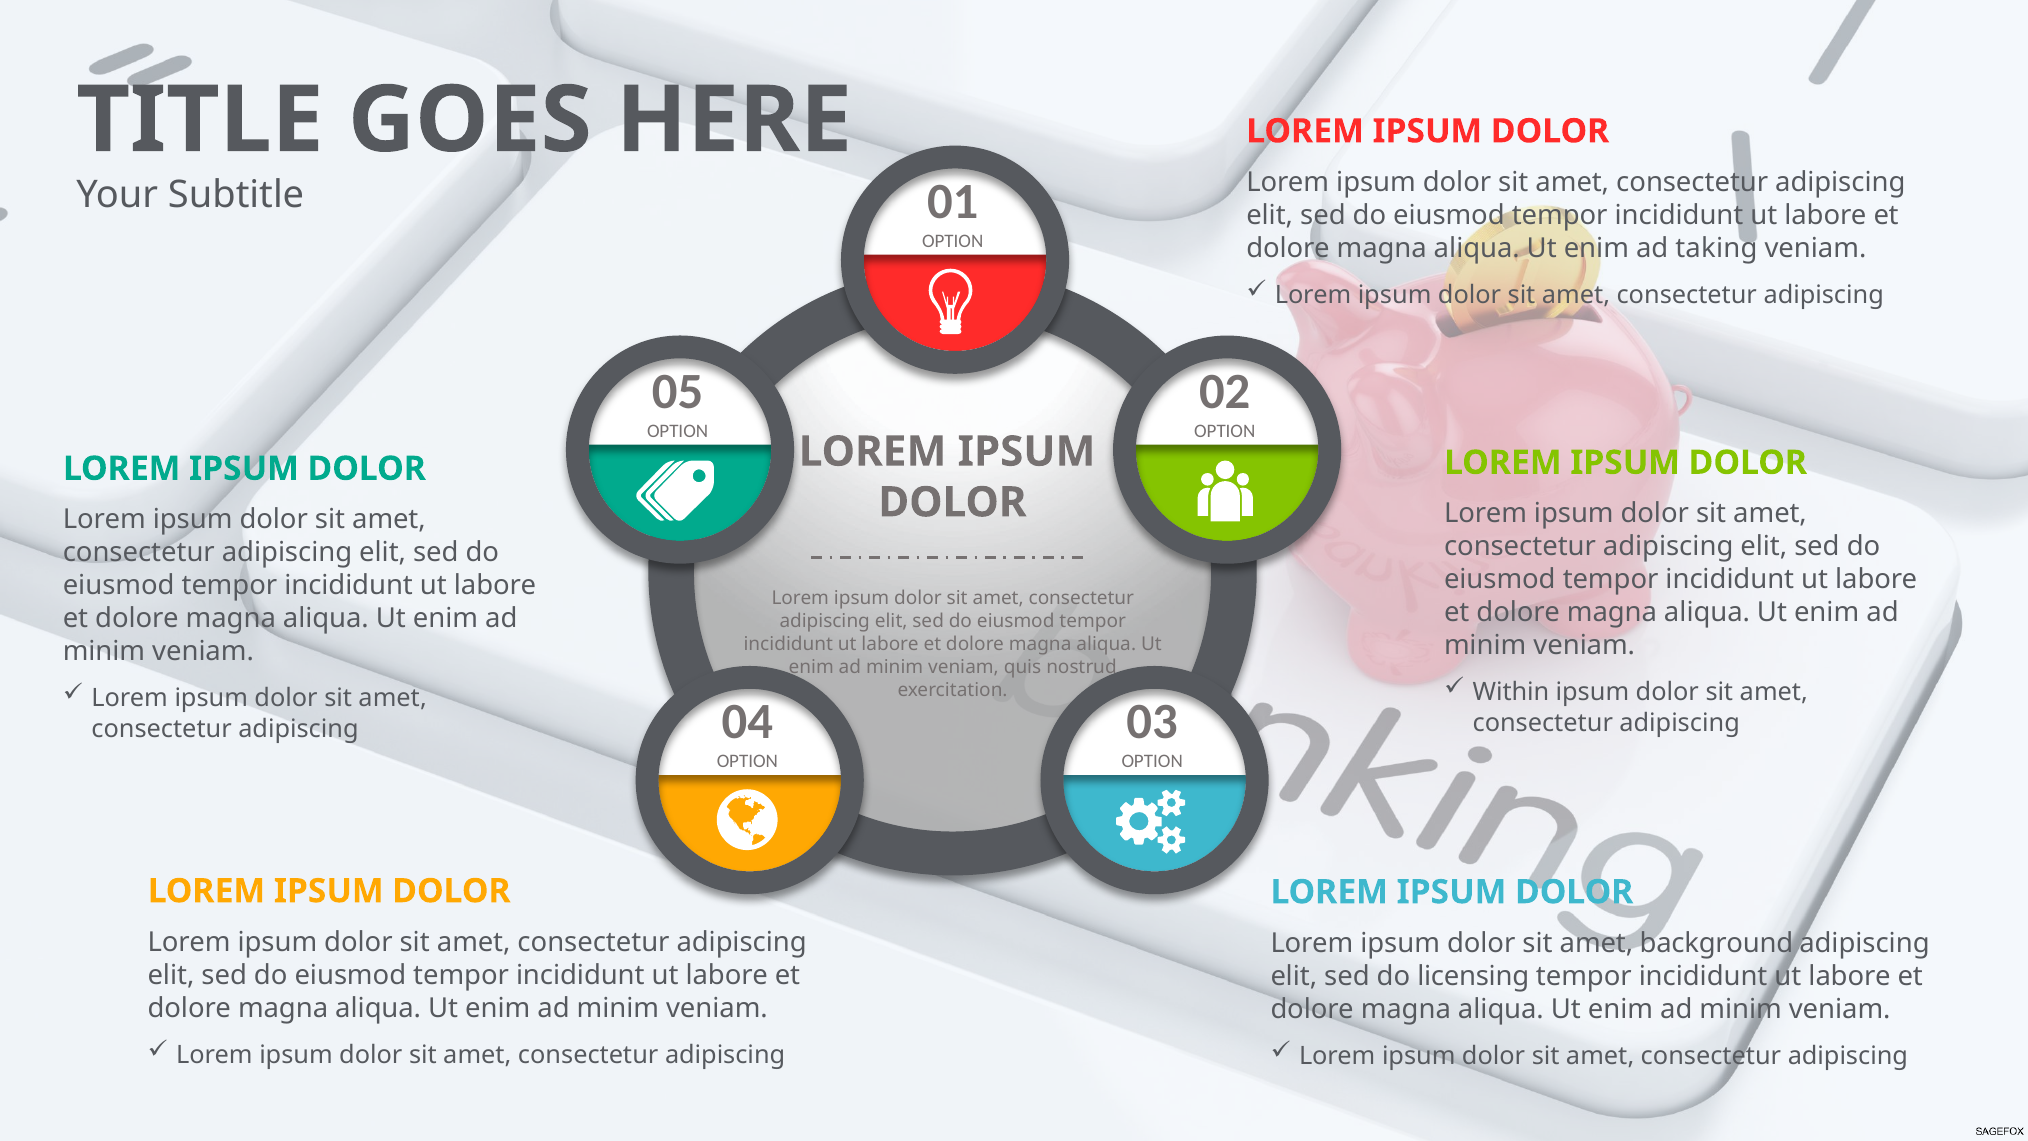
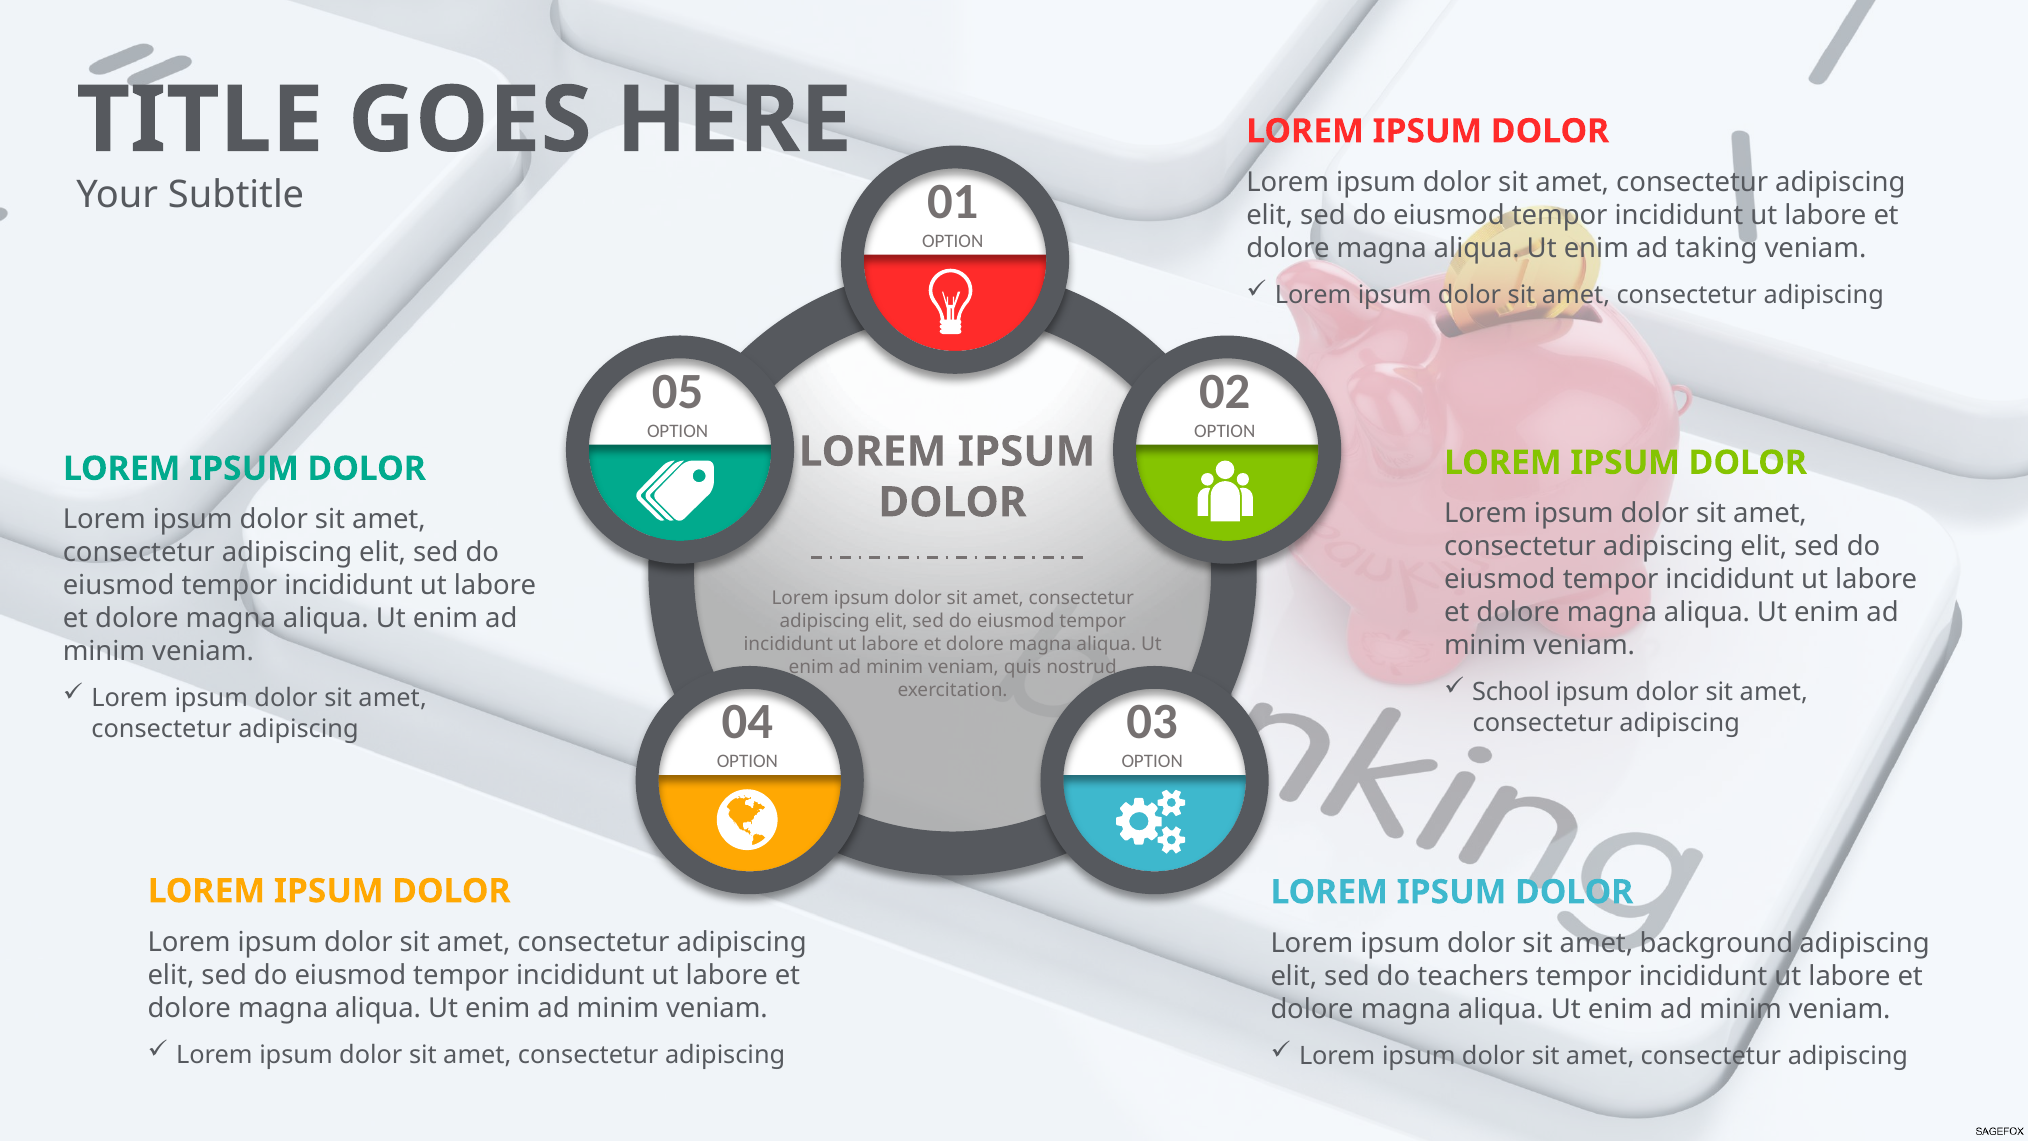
Within: Within -> School
licensing: licensing -> teachers
